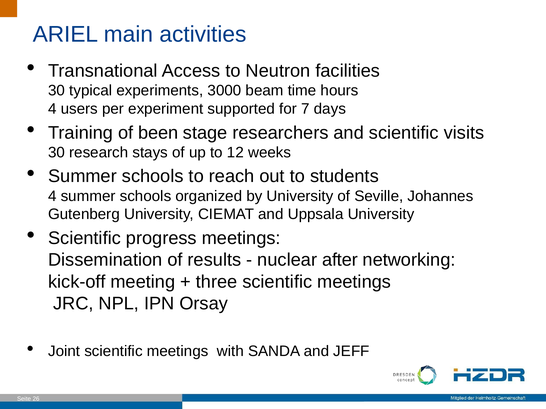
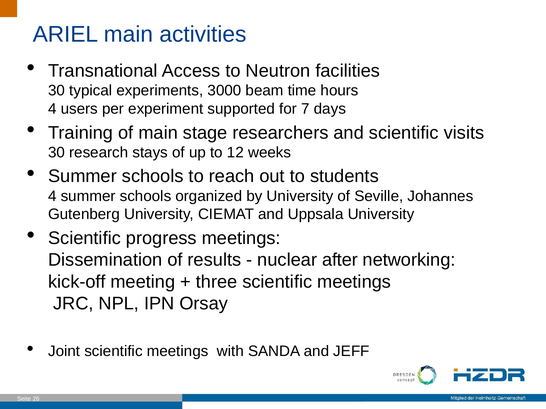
of been: been -> main
